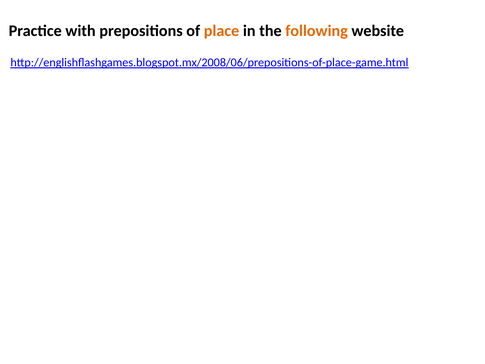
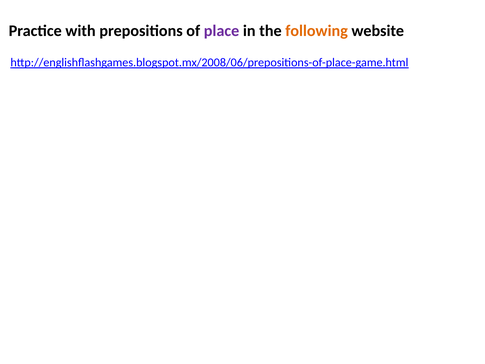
place colour: orange -> purple
